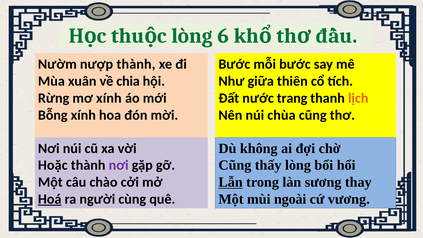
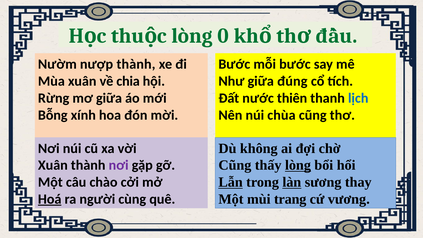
6: 6 -> 0
thiên: thiên -> đúng
mơ xính: xính -> giữa
trang: trang -> thiên
lịch colour: orange -> blue
lòng at (298, 165) underline: none -> present
Hoặc at (53, 165): Hoặc -> Xuân
làn underline: none -> present
ngoài: ngoài -> trang
